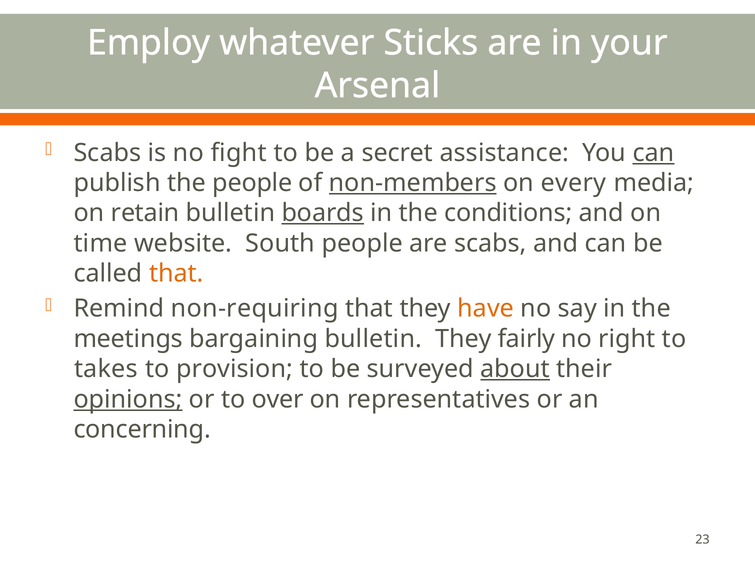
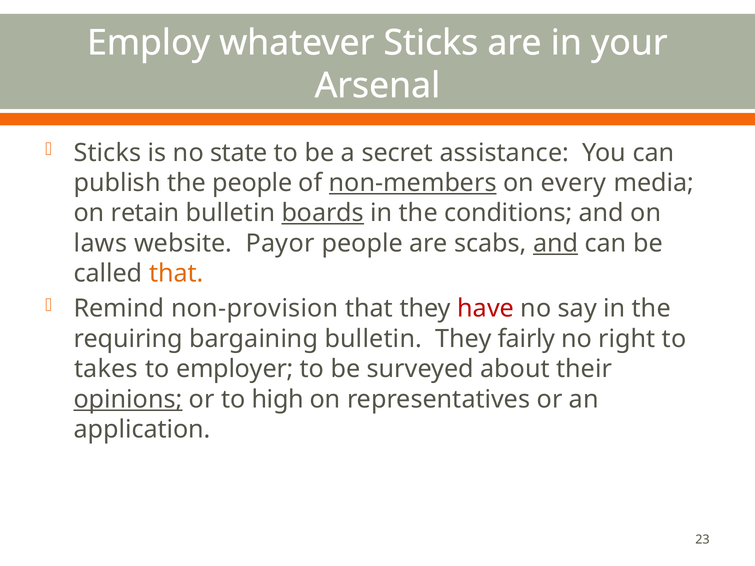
Scabs at (107, 153): Scabs -> Sticks
fight: fight -> state
can at (653, 153) underline: present -> none
time: time -> laws
South: South -> Payor
and at (556, 243) underline: none -> present
non-requiring: non-requiring -> non-provision
have colour: orange -> red
meetings: meetings -> requiring
provision: provision -> employer
about underline: present -> none
over: over -> high
concerning: concerning -> application
